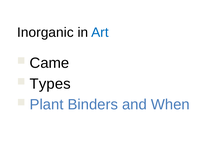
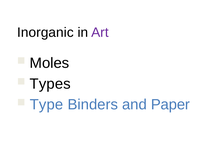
Art colour: blue -> purple
Came: Came -> Moles
Plant: Plant -> Type
When: When -> Paper
